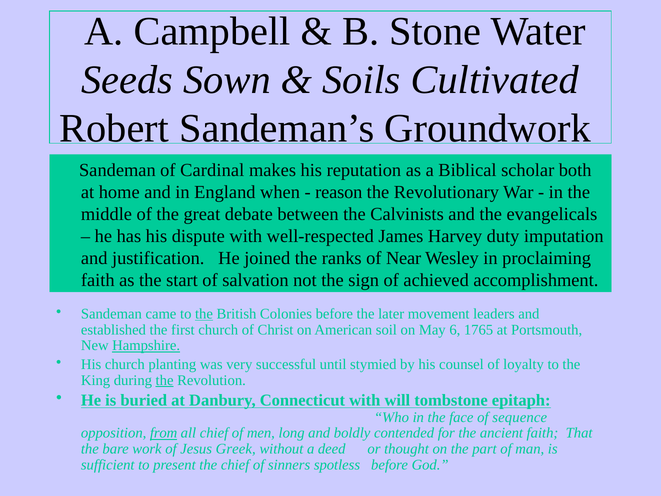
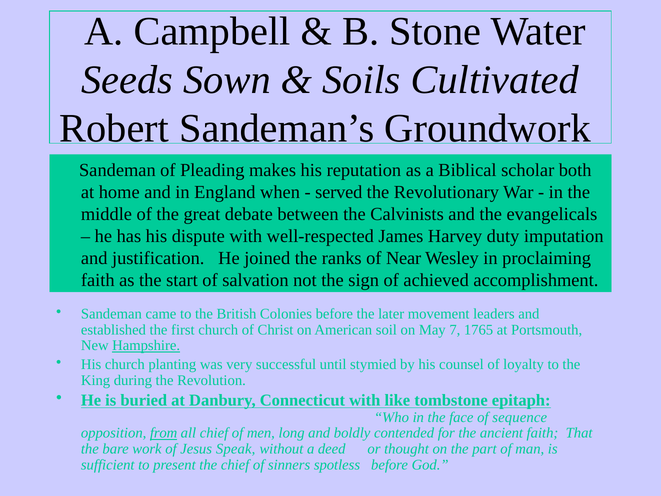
Cardinal: Cardinal -> Pleading
reason: reason -> served
the at (204, 314) underline: present -> none
6: 6 -> 7
the at (165, 380) underline: present -> none
will: will -> like
Greek: Greek -> Speak
